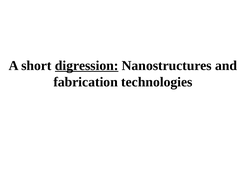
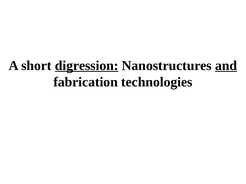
and underline: none -> present
